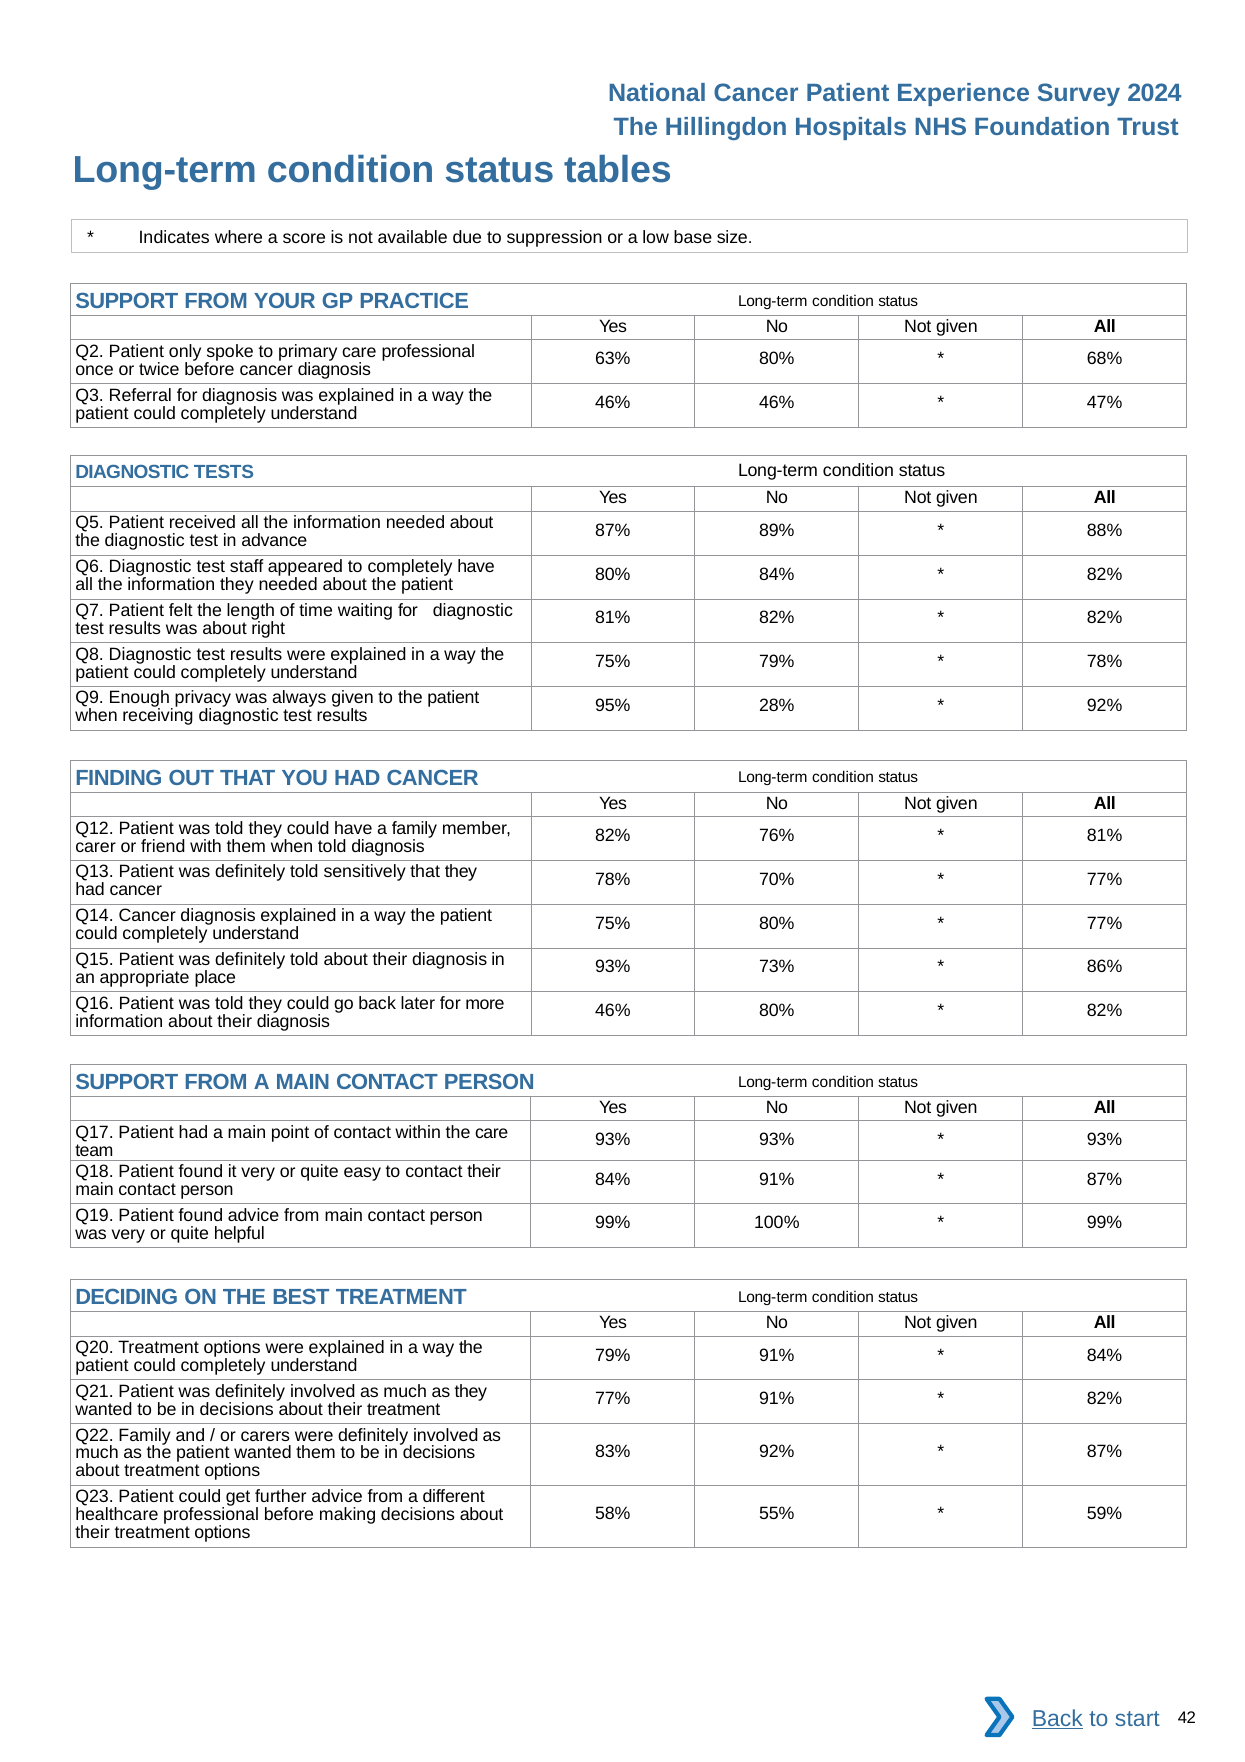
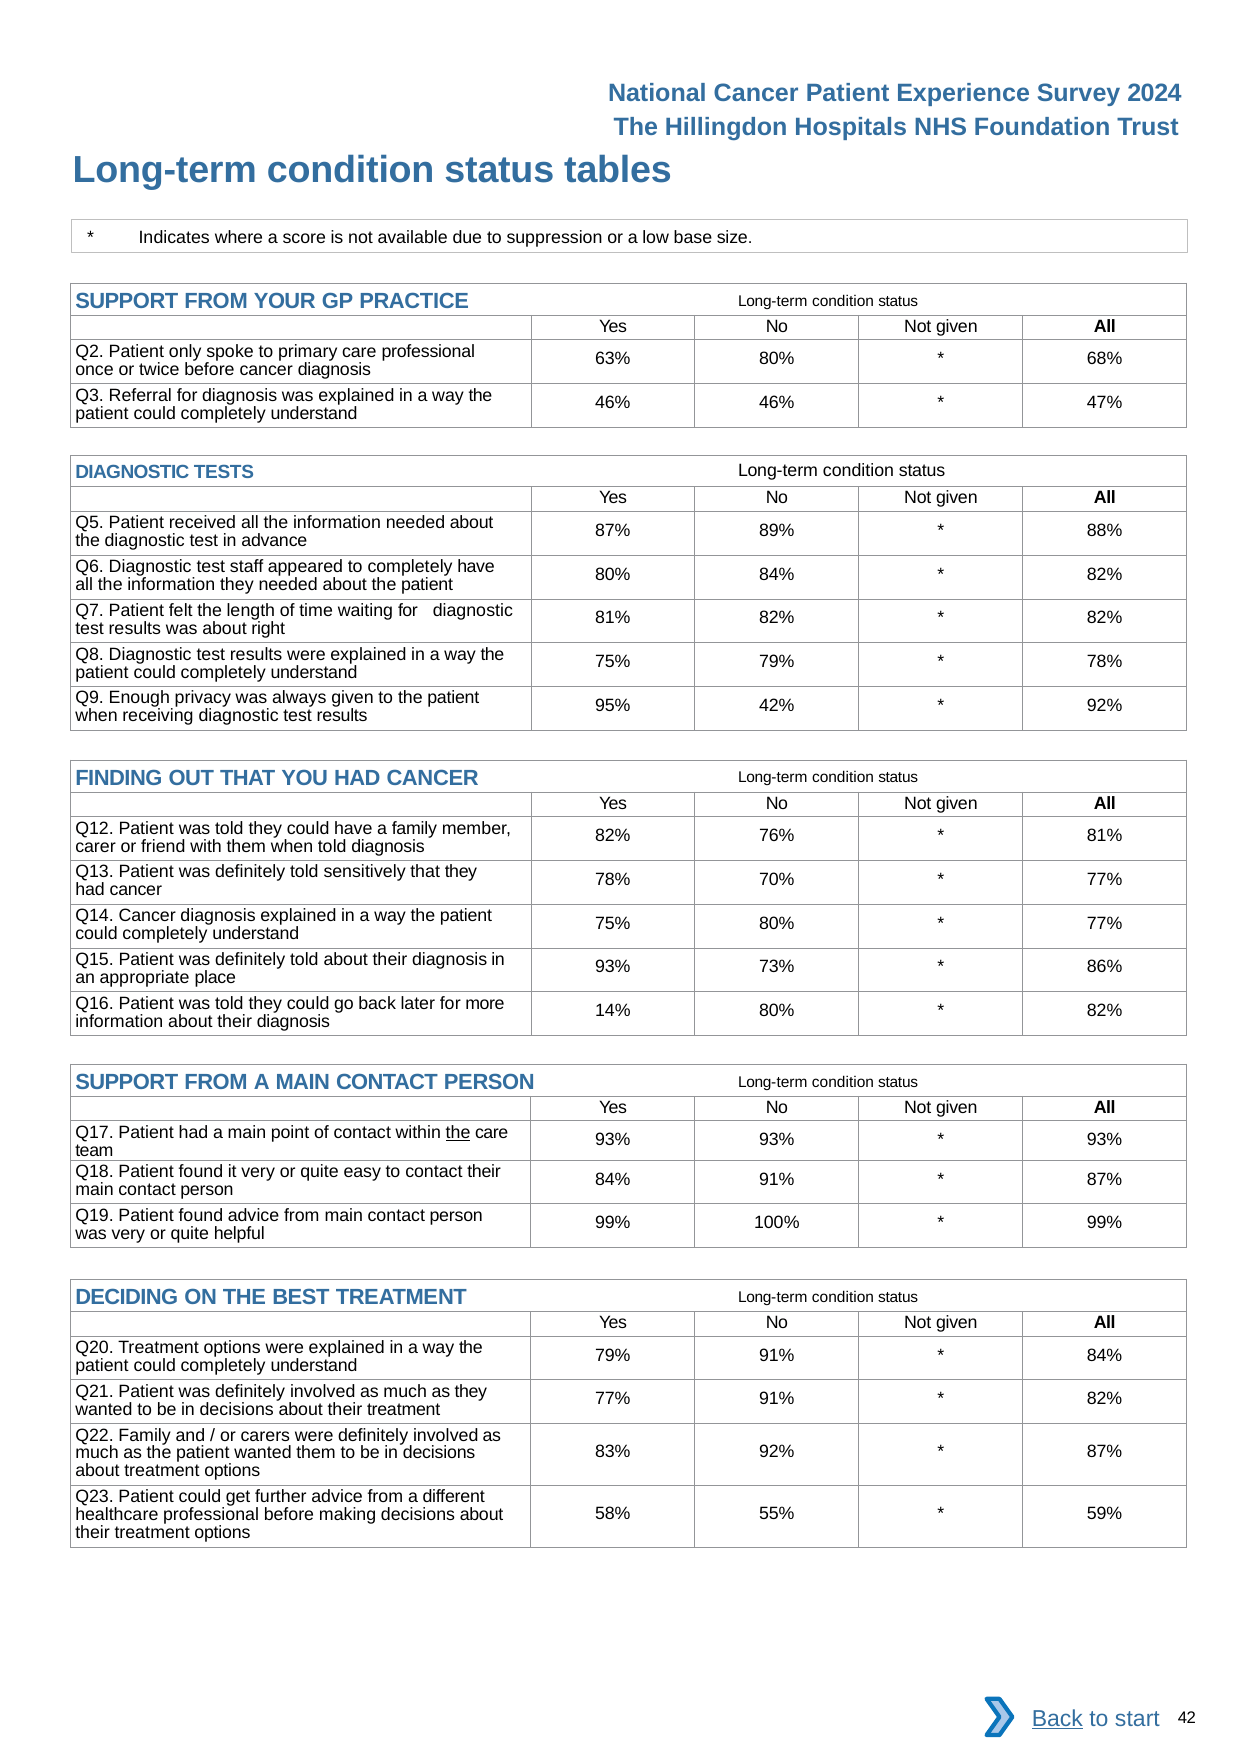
28%: 28% -> 42%
46% at (613, 1011): 46% -> 14%
the at (458, 1132) underline: none -> present
